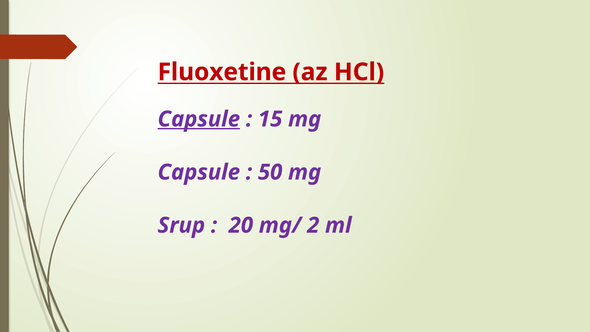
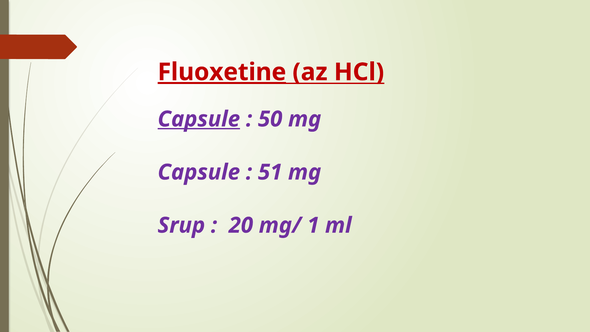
Fluoxetine underline: none -> present
15: 15 -> 50
50: 50 -> 51
2: 2 -> 1
